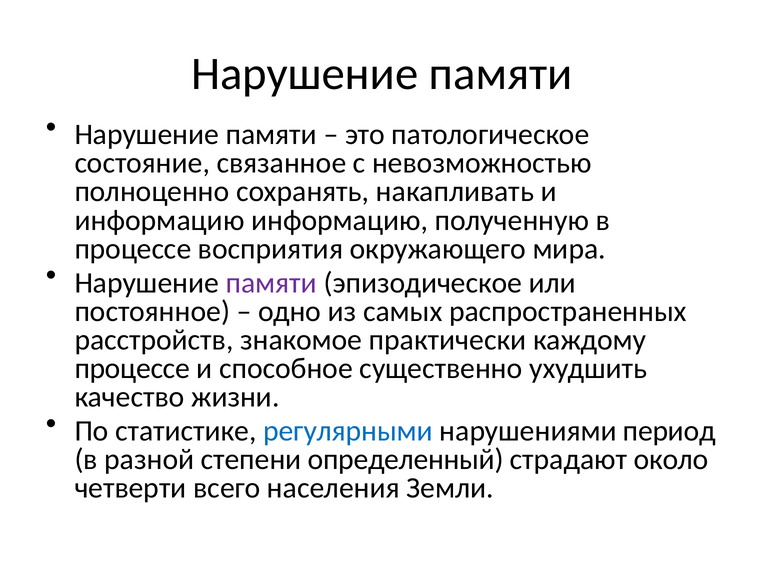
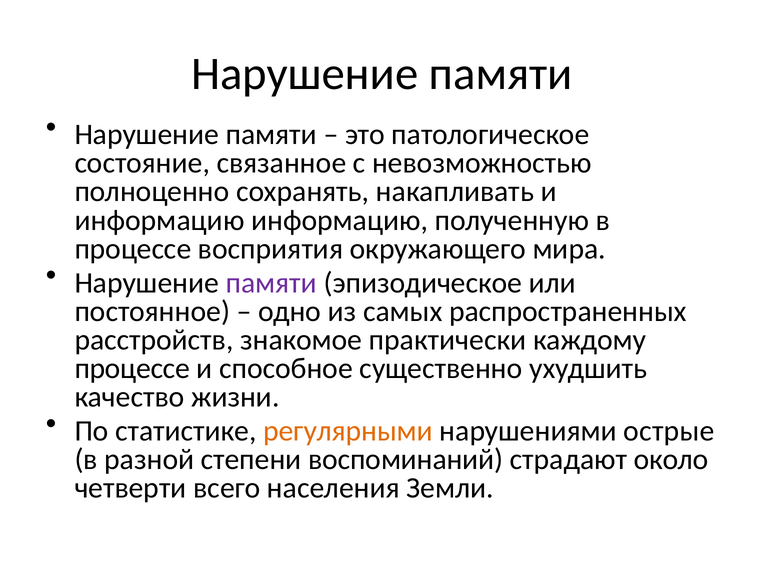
регулярными colour: blue -> orange
период: период -> острые
определенный: определенный -> воспоминаний
